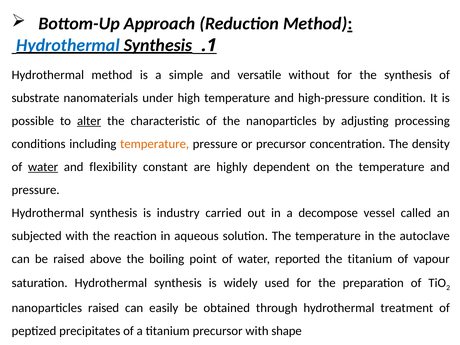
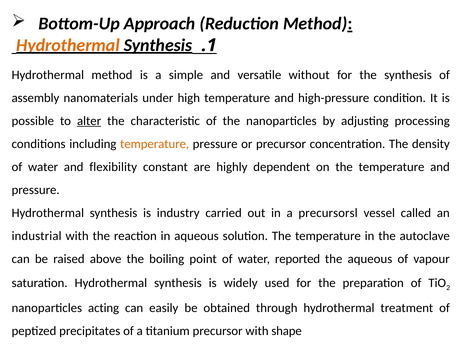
Hydrothermal at (68, 45) colour: blue -> orange
substrate: substrate -> assembly
water at (43, 167) underline: present -> none
decompose: decompose -> precursorsl
subjected: subjected -> industrial
the titanium: titanium -> aqueous
nanoparticles raised: raised -> acting
